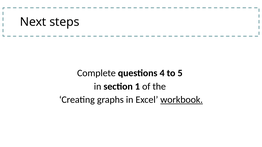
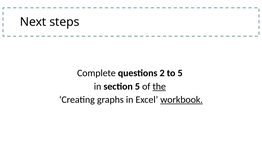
4: 4 -> 2
section 1: 1 -> 5
the underline: none -> present
